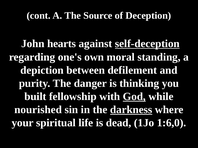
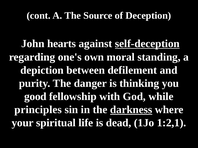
built: built -> good
God underline: present -> none
nourished: nourished -> principles
1:6,0: 1:6,0 -> 1:2,1
